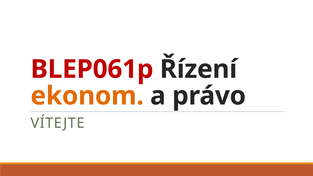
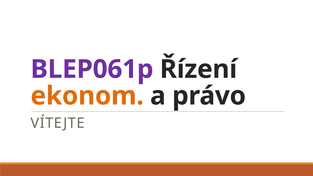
BLEP061p colour: red -> purple
